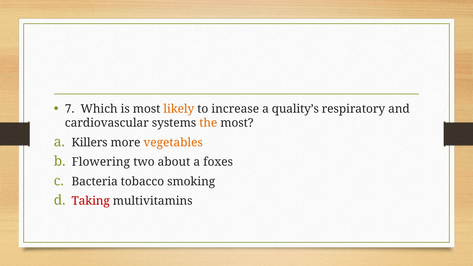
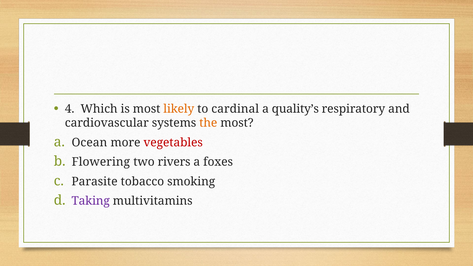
7: 7 -> 4
increase: increase -> cardinal
Killers: Killers -> Ocean
vegetables colour: orange -> red
about: about -> rivers
Bacteria: Bacteria -> Parasite
Taking colour: red -> purple
